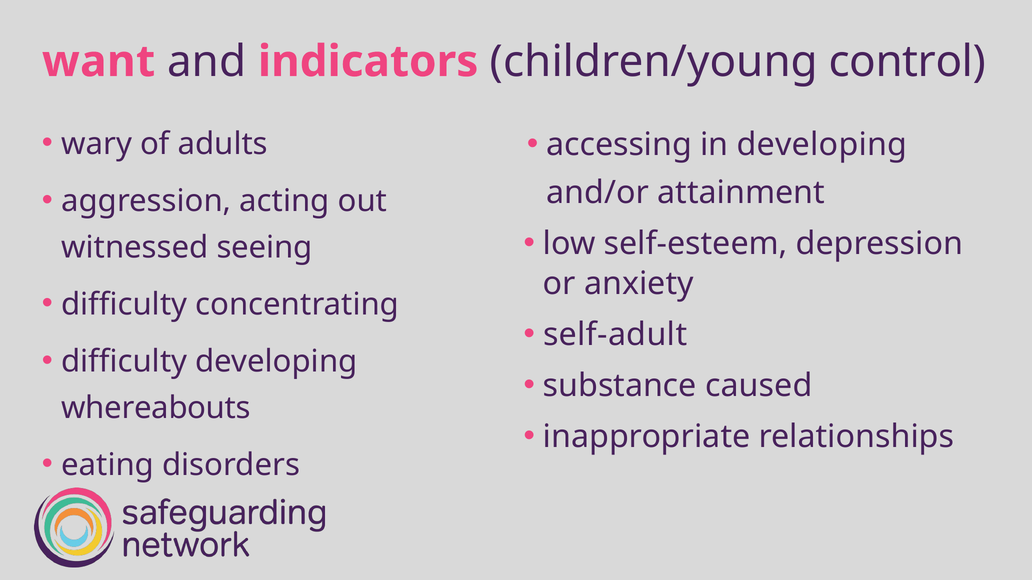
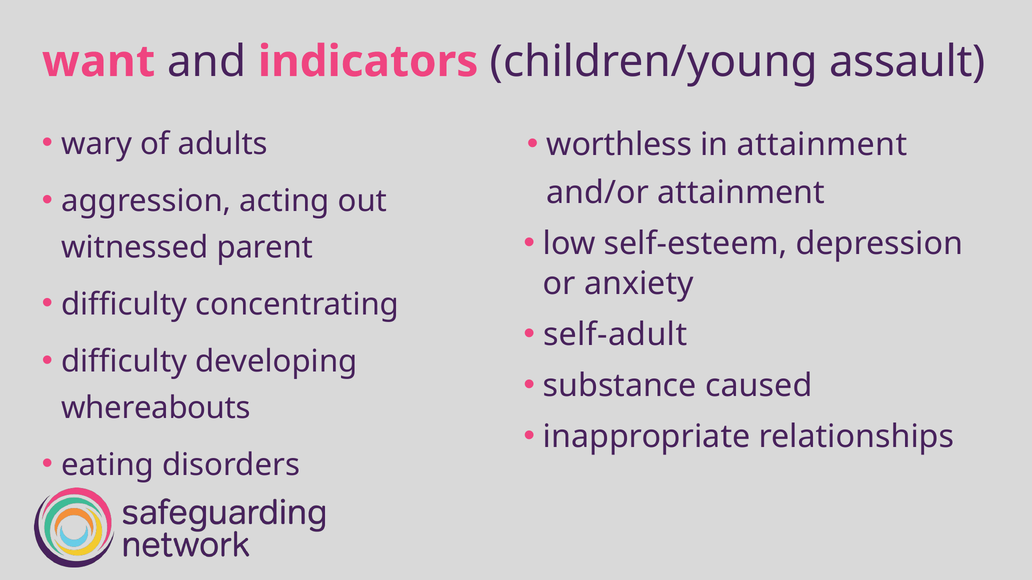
control: control -> assault
accessing: accessing -> worthless
in developing: developing -> attainment
seeing: seeing -> parent
